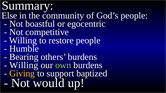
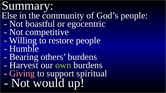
Willing at (24, 65): Willing -> Harvest
Giving colour: yellow -> pink
baptized: baptized -> spiritual
